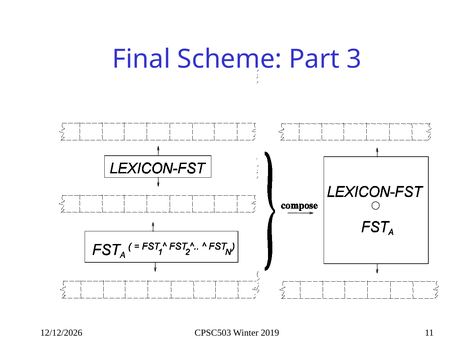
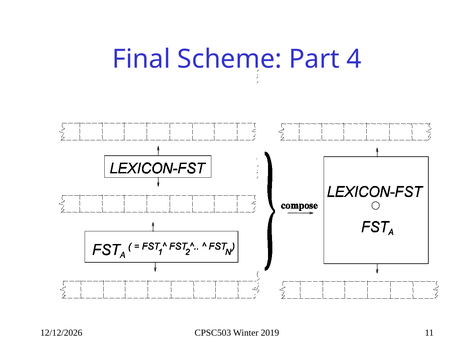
3: 3 -> 4
